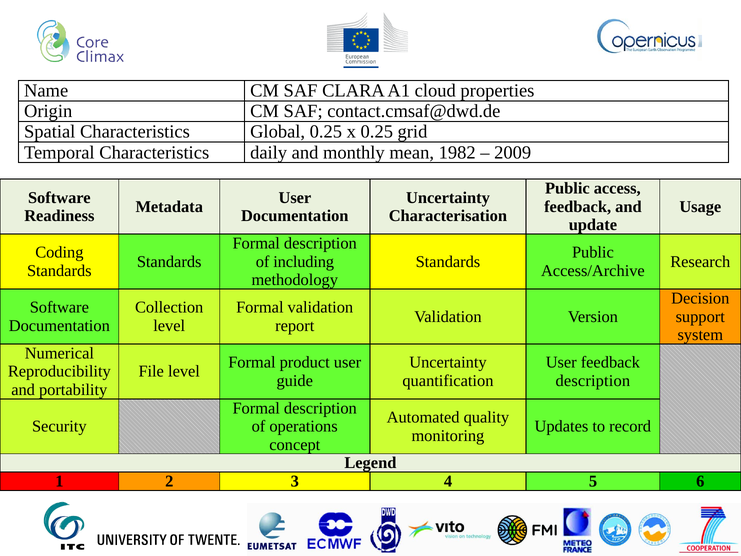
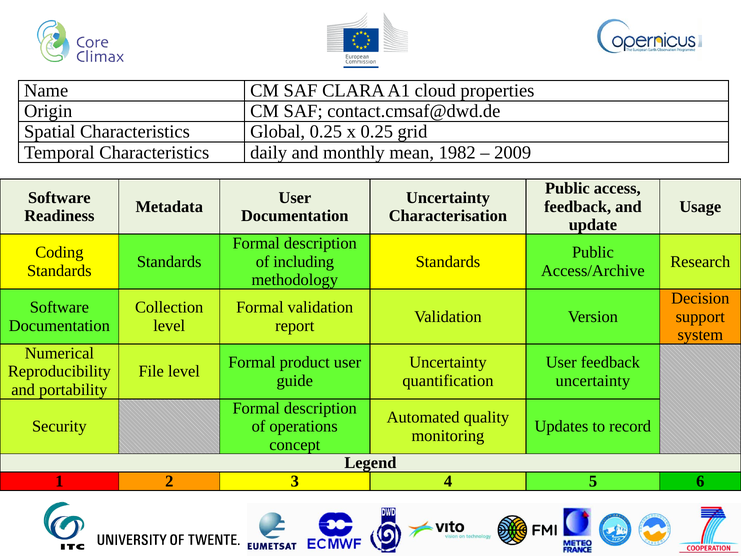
description at (593, 381): description -> uncertainty
